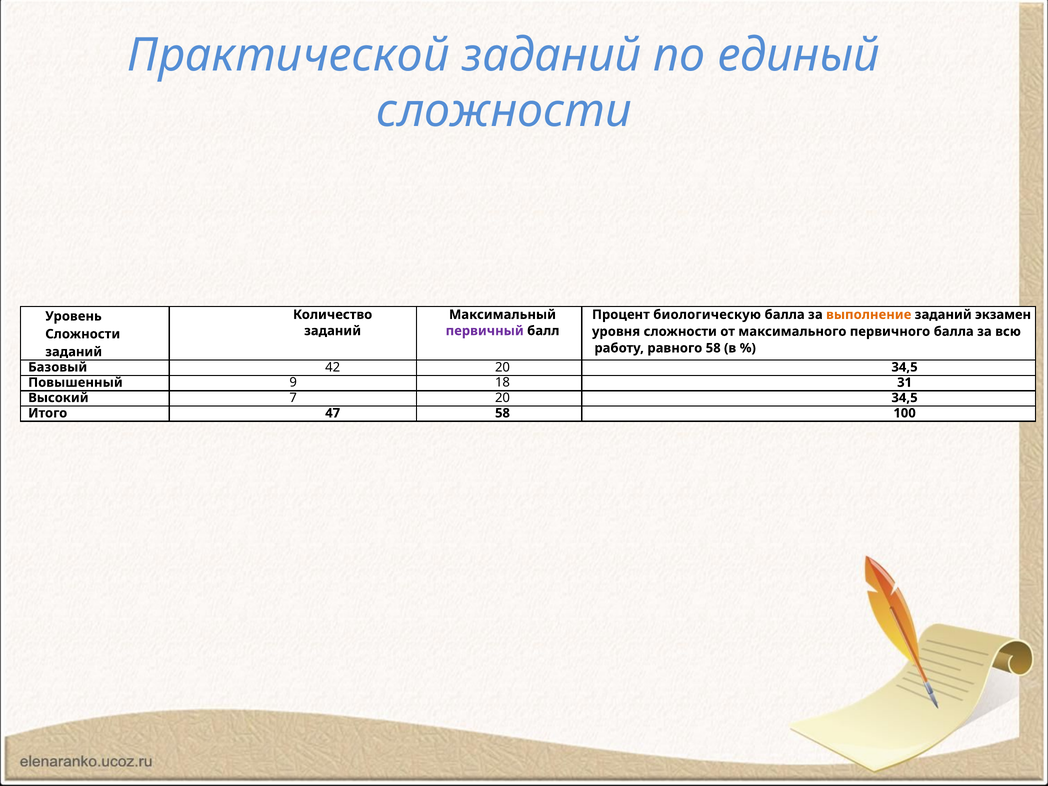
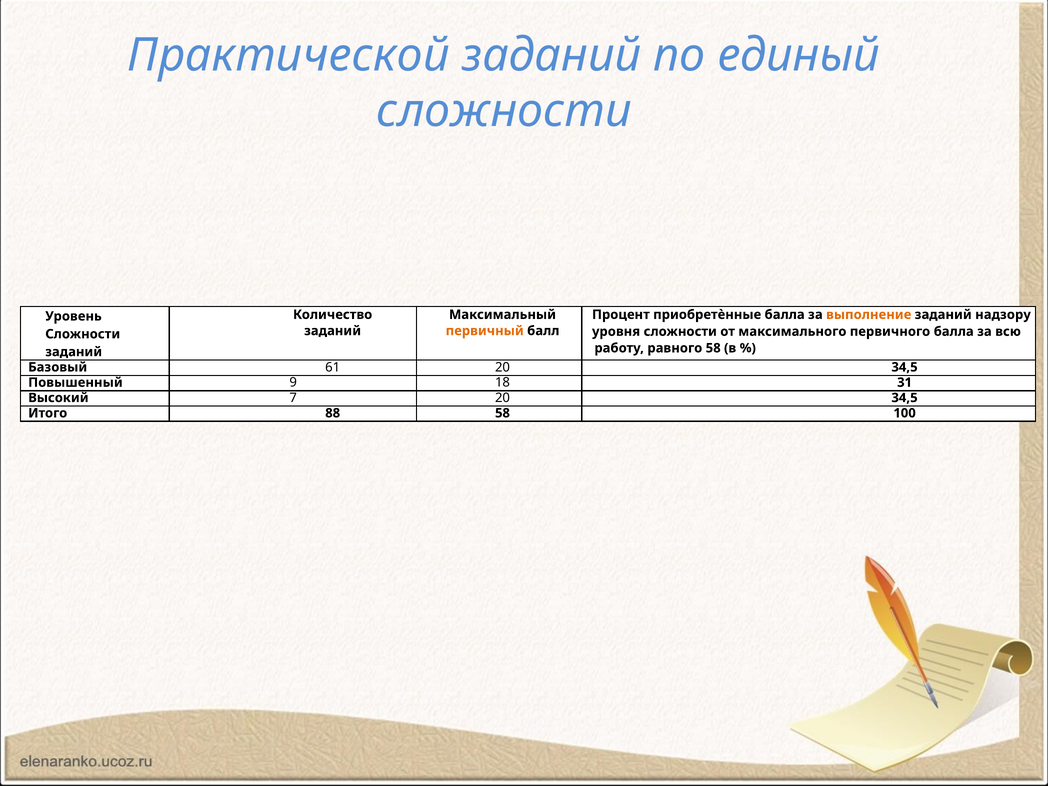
биологическую: биологическую -> приобретѐнные
экзамен: экзамен -> надзору
первичный colour: purple -> orange
42: 42 -> 61
47: 47 -> 88
